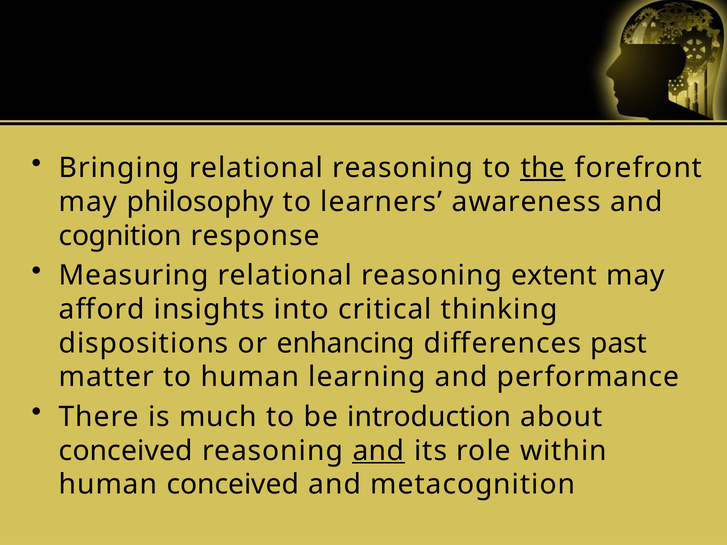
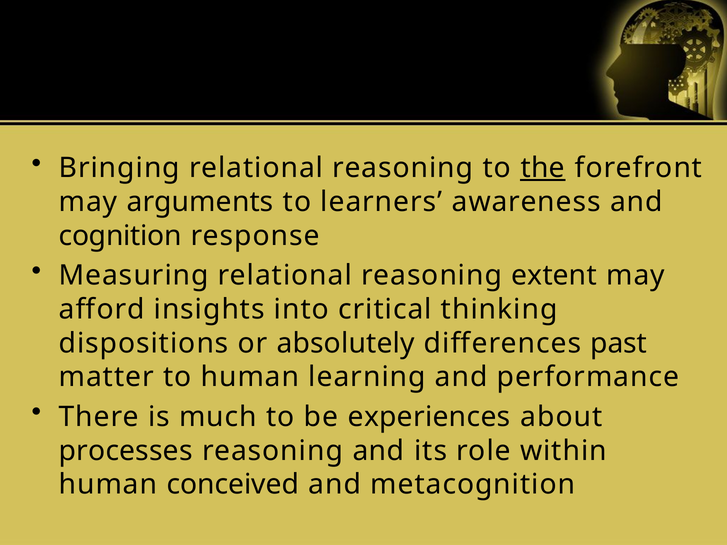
philosophy: philosophy -> arguments
enhancing: enhancing -> absolutely
introduction: introduction -> experiences
conceived at (126, 451): conceived -> processes
and at (378, 451) underline: present -> none
